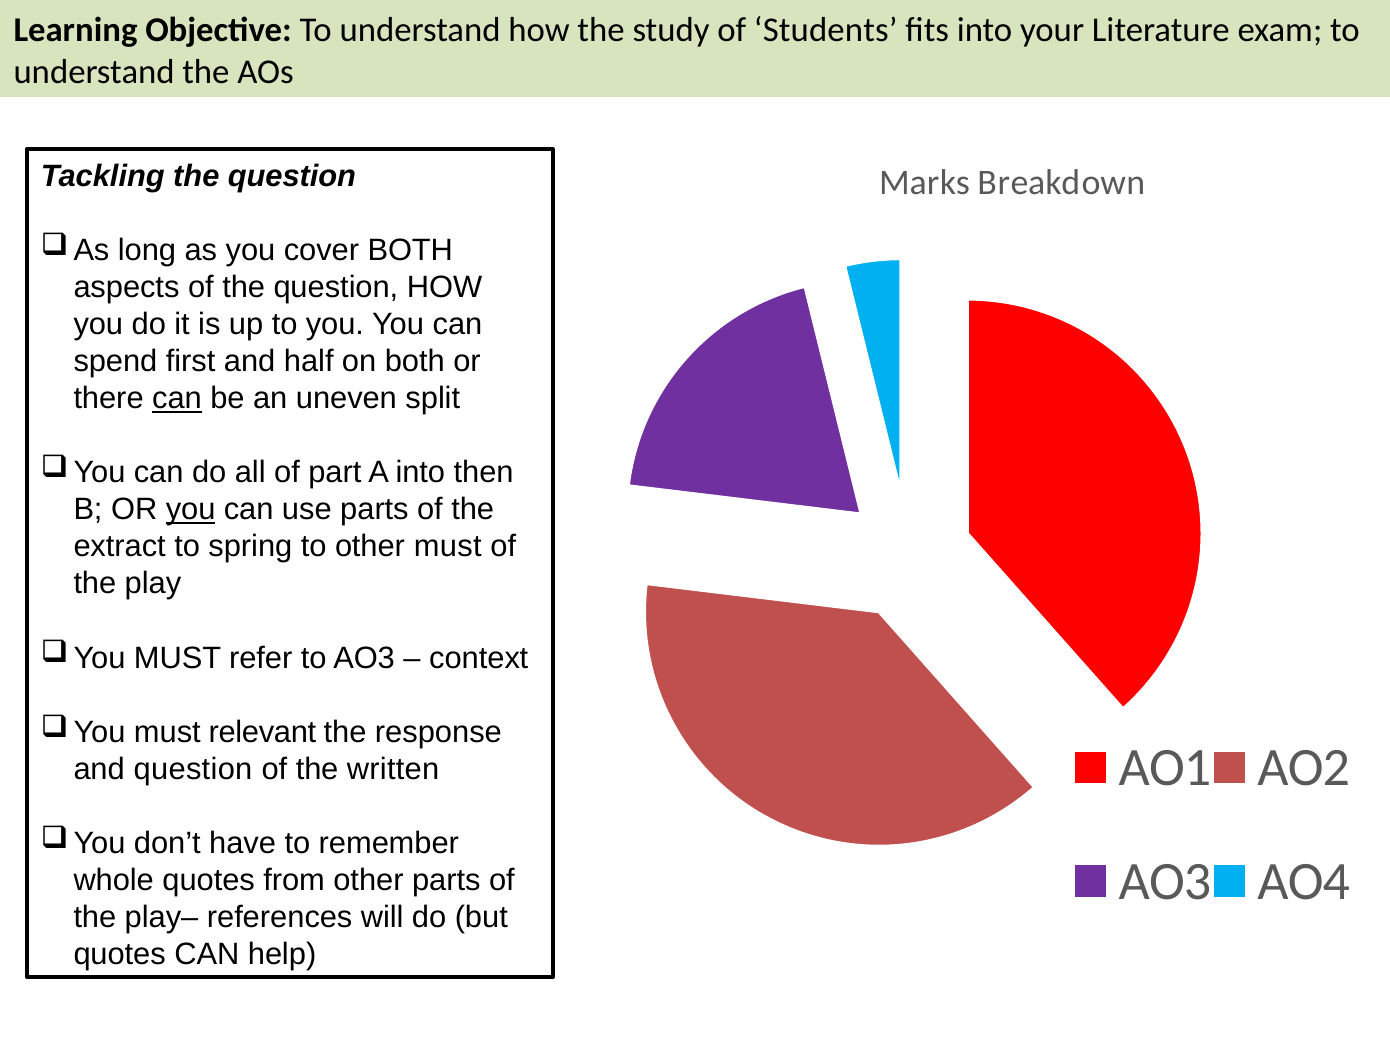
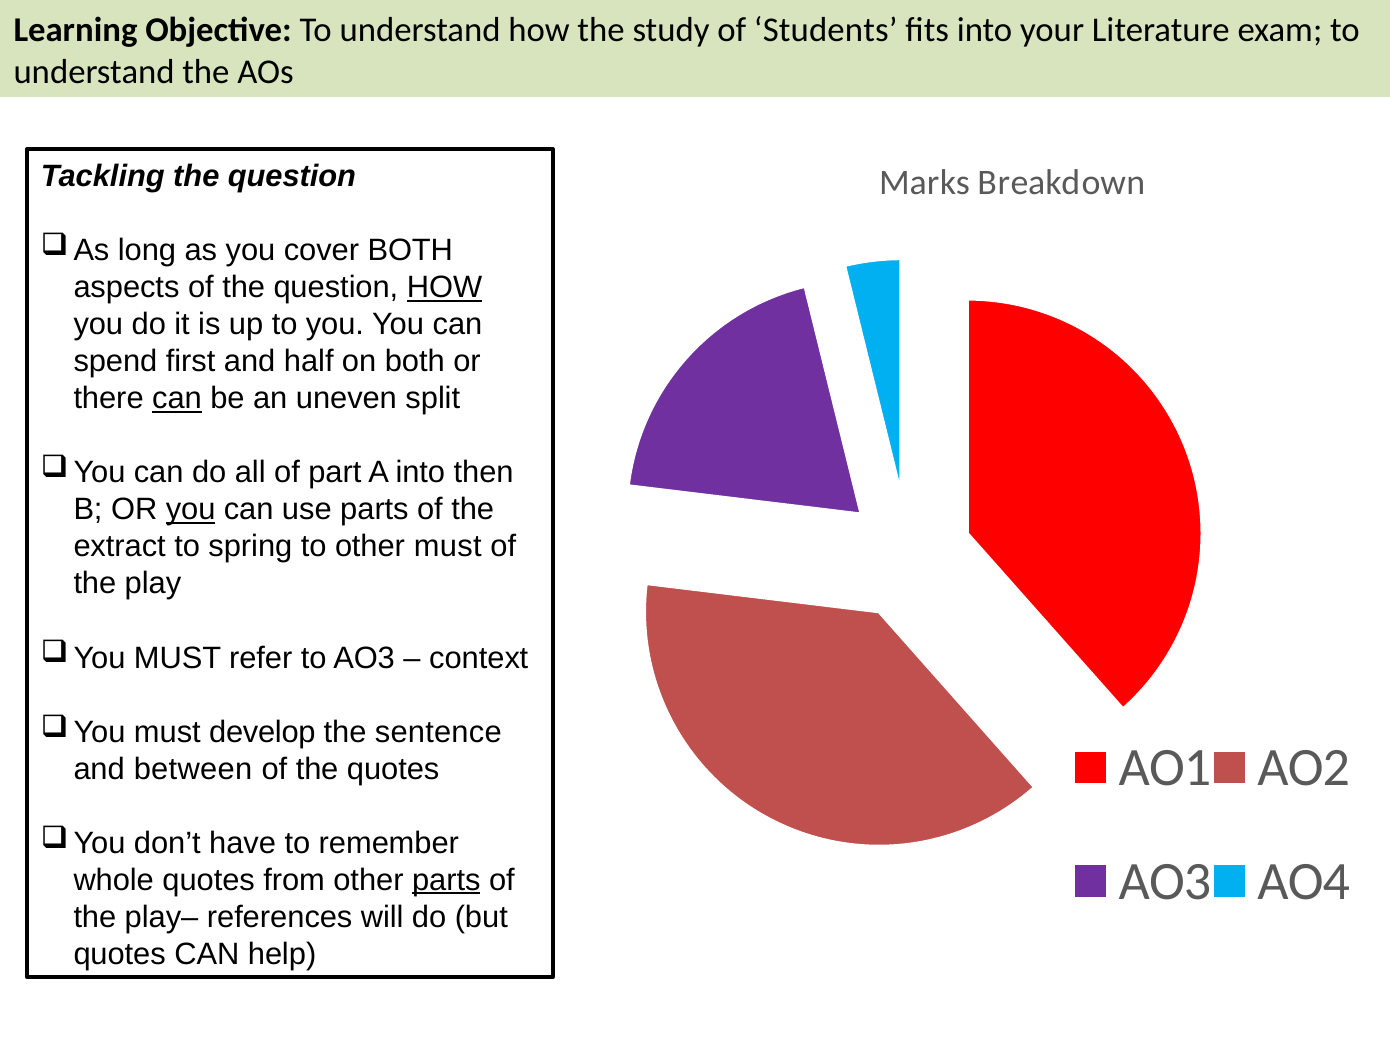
HOW at (445, 288) underline: none -> present
relevant: relevant -> develop
response: response -> sentence
and question: question -> between
the written: written -> quotes
parts at (446, 880) underline: none -> present
